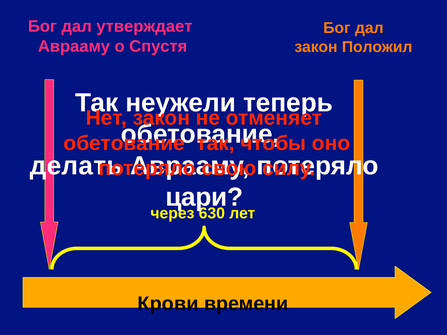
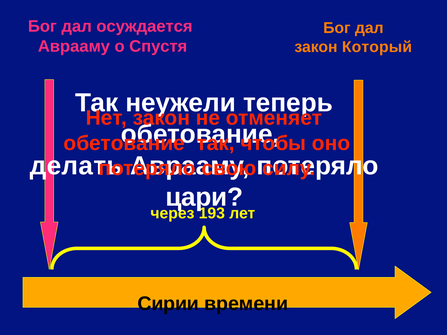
утверждает: утверждает -> осуждается
Положил: Положил -> Который
630: 630 -> 193
Крови: Крови -> Сирии
